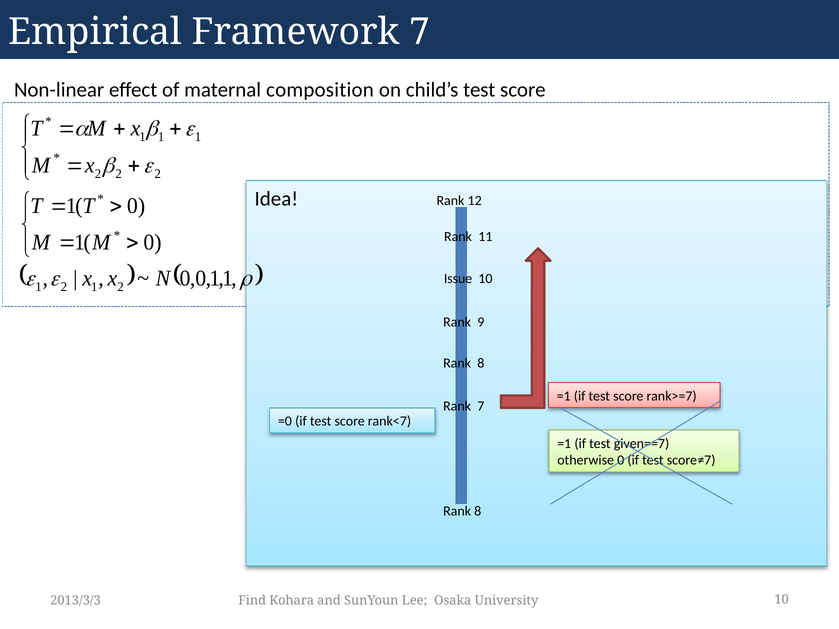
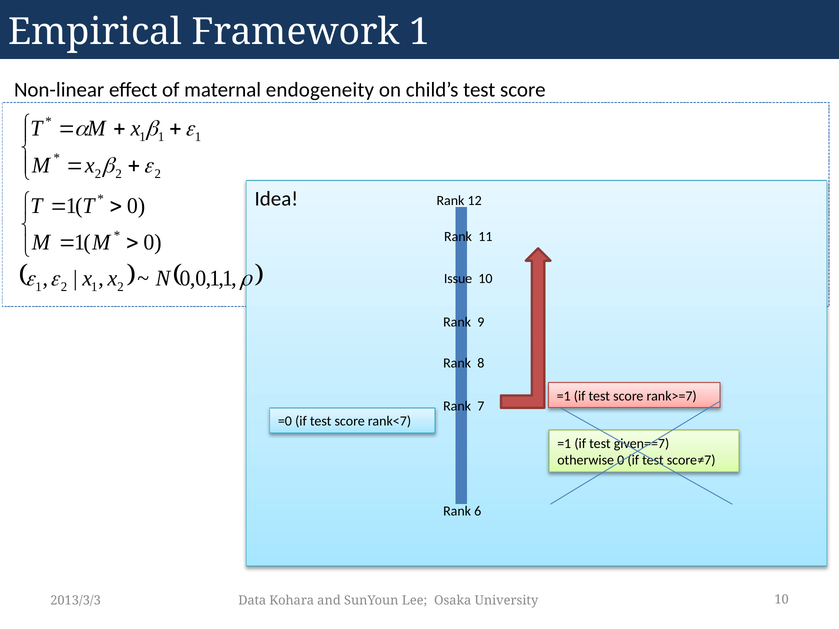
Framework 7: 7 -> 1
composition: composition -> endogeneity
8 at (478, 511): 8 -> 6
Find: Find -> Data
